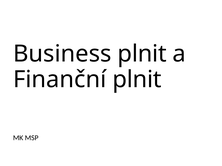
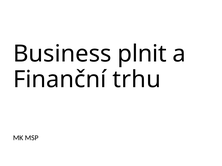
Finanční plnit: plnit -> trhu
